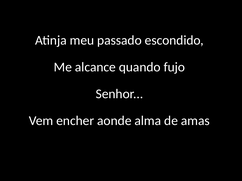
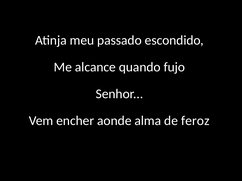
amas: amas -> feroz
